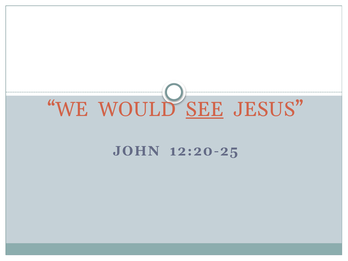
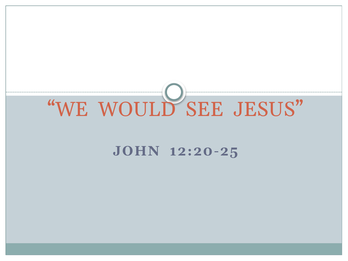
SEE underline: present -> none
